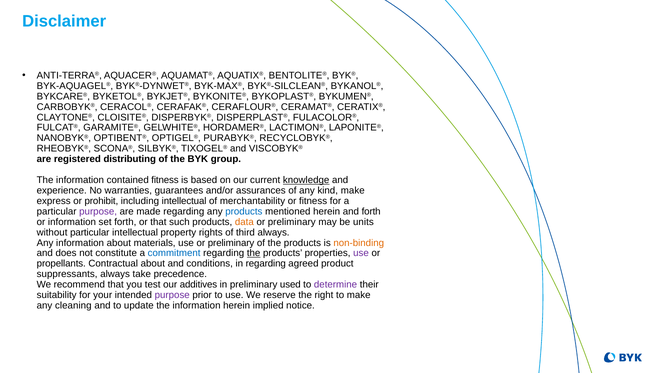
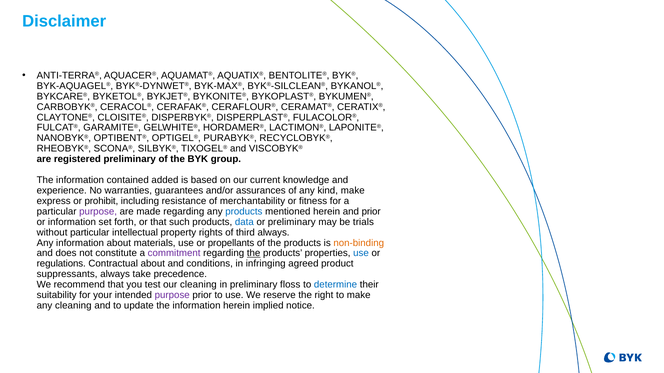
registered distributing: distributing -> preliminary
contained fitness: fitness -> added
knowledge underline: present -> none
including intellectual: intellectual -> resistance
and forth: forth -> prior
data colour: orange -> blue
units: units -> trials
use or preliminary: preliminary -> propellants
commitment colour: blue -> purple
use at (361, 254) colour: purple -> blue
propellants: propellants -> regulations
in regarding: regarding -> infringing
our additives: additives -> cleaning
used: used -> floss
determine colour: purple -> blue
